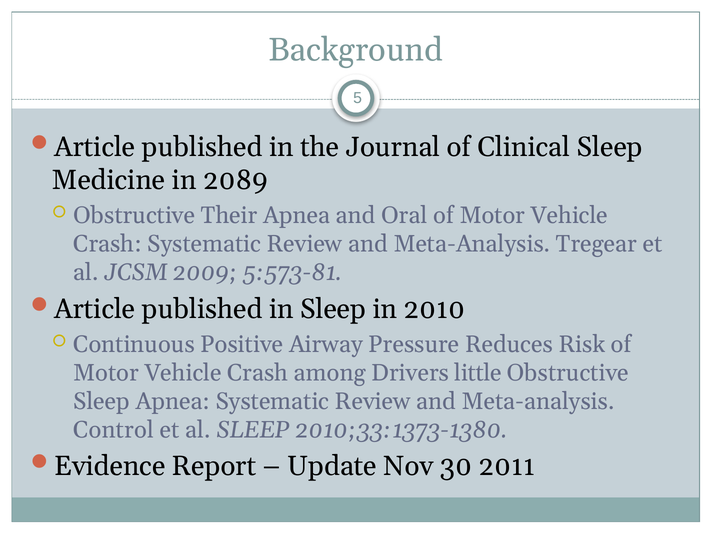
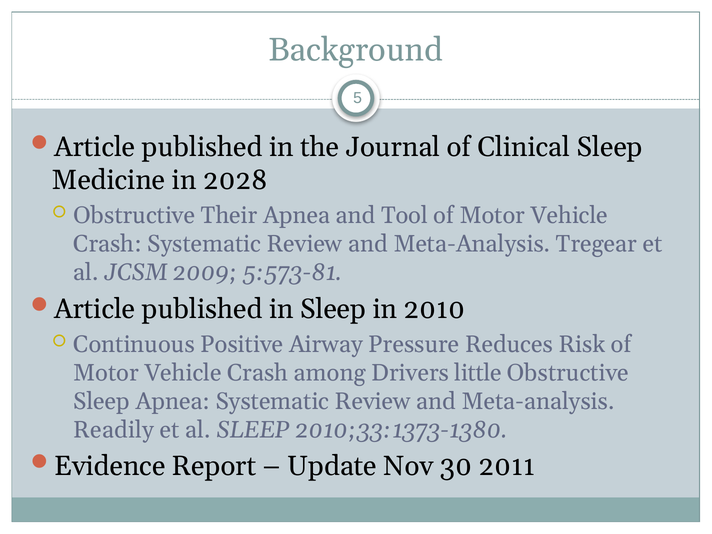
2089: 2089 -> 2028
Oral: Oral -> Tool
Control: Control -> Readily
